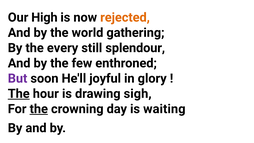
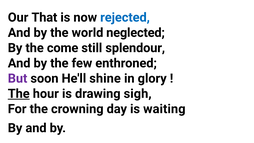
High: High -> That
rejected colour: orange -> blue
gathering: gathering -> neglected
every: every -> come
joyful: joyful -> shine
the at (39, 109) underline: present -> none
